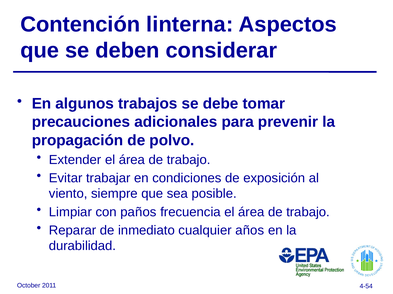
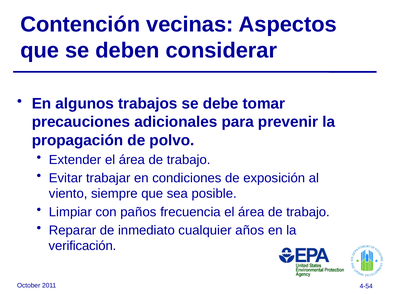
linterna: linterna -> vecinas
durabilidad: durabilidad -> verificación
